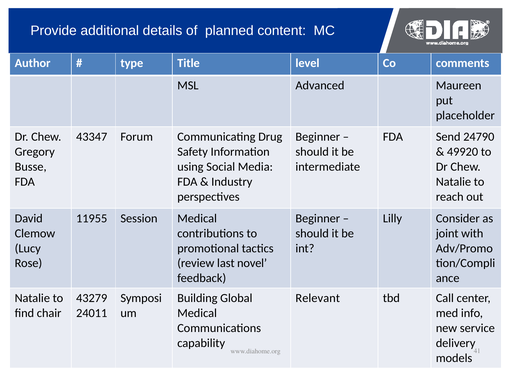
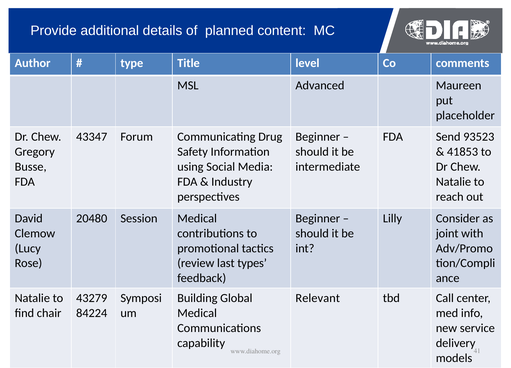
24790: 24790 -> 93523
49920: 49920 -> 41853
11955: 11955 -> 20480
novel: novel -> types
24011: 24011 -> 84224
